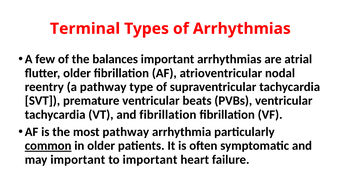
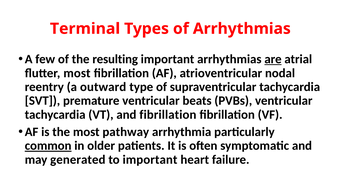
balances: balances -> resulting
are underline: none -> present
flutter older: older -> most
a pathway: pathway -> outward
may important: important -> generated
